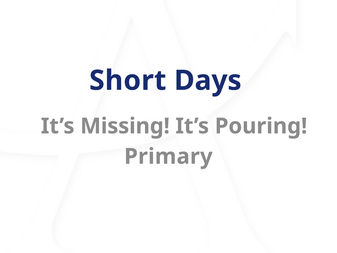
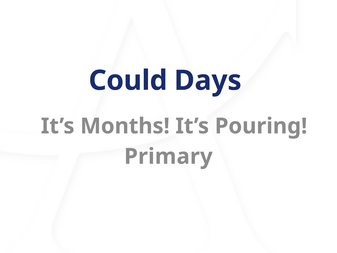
Short: Short -> Could
Missing: Missing -> Months
